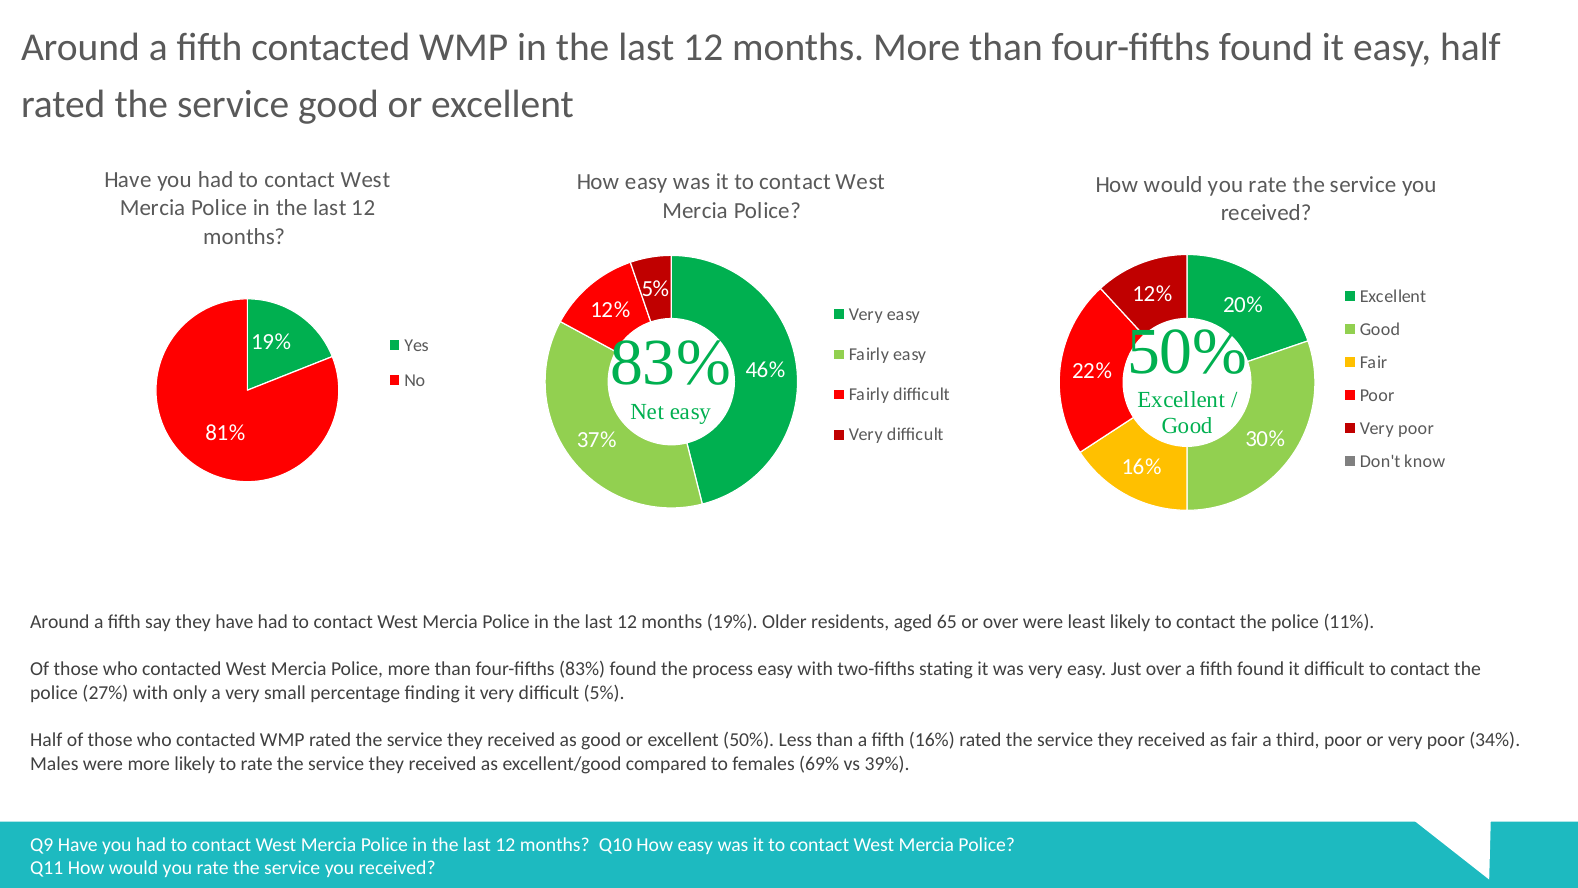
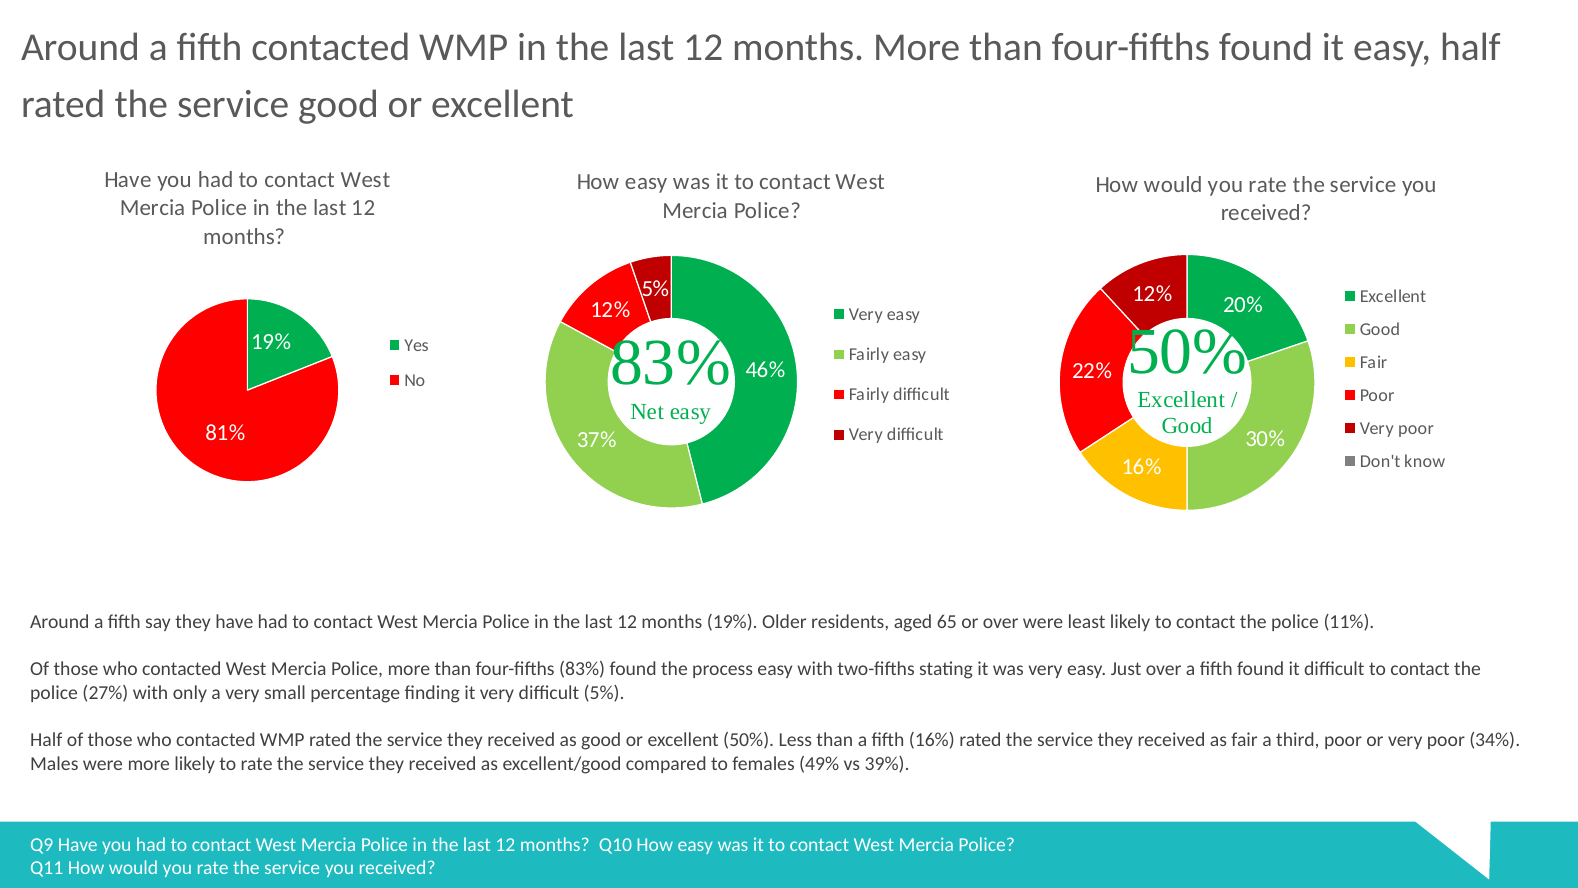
69%: 69% -> 49%
